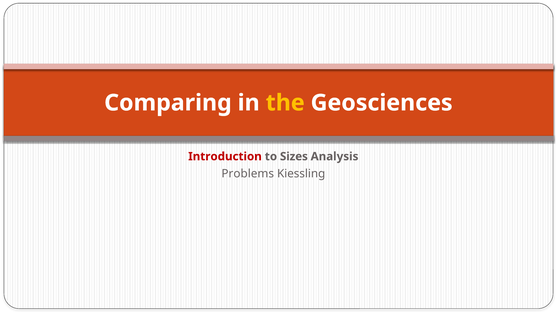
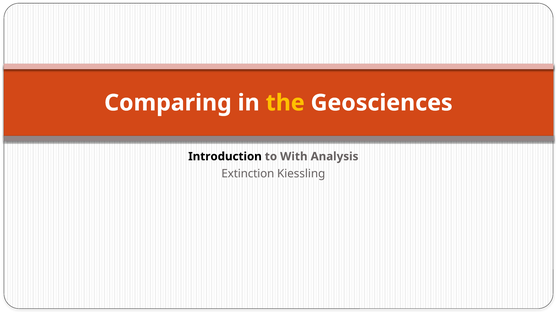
Introduction colour: red -> black
Sizes: Sizes -> With
Problems: Problems -> Extinction
